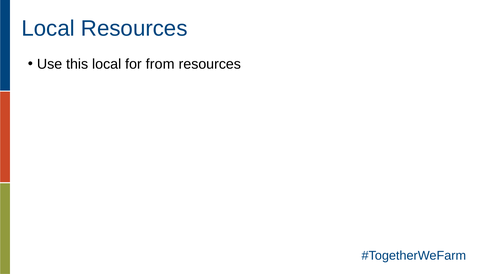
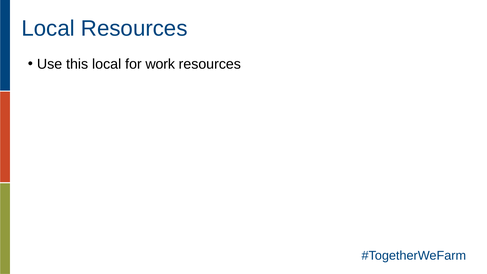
from: from -> work
